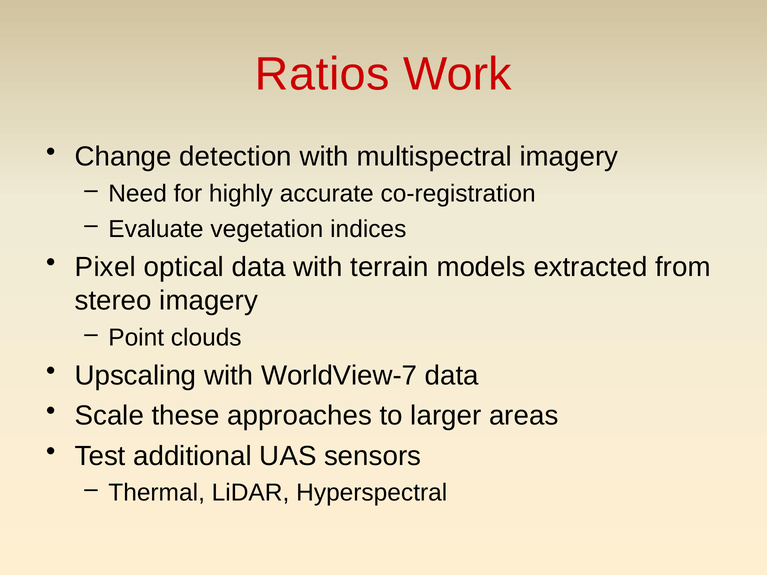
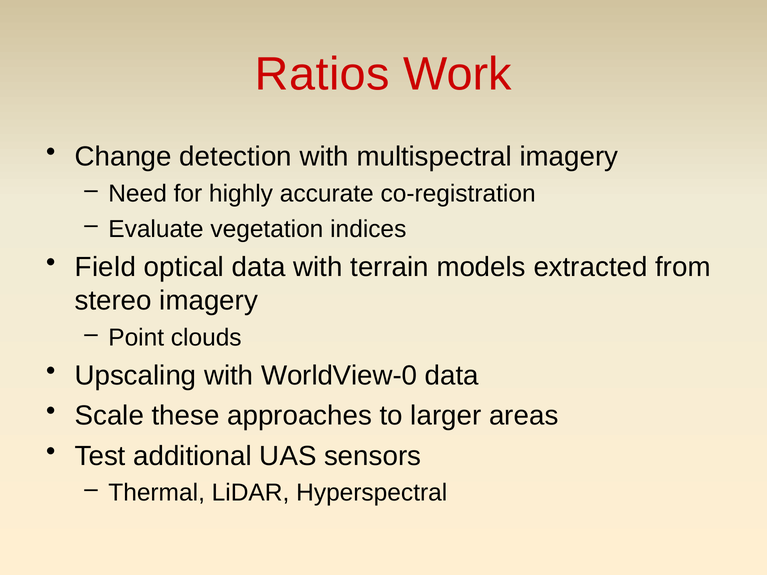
Pixel: Pixel -> Field
WorldView-7: WorldView-7 -> WorldView-0
